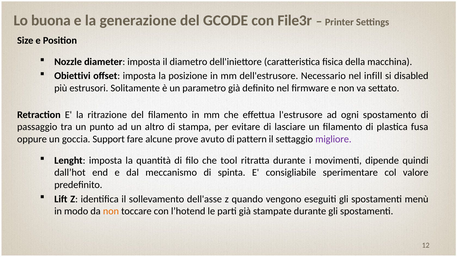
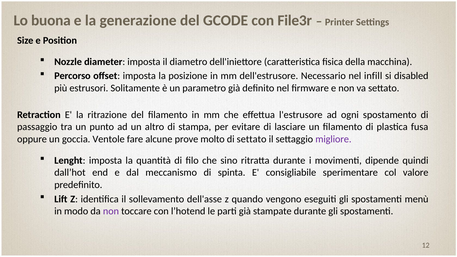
Obiettivi: Obiettivi -> Percorso
Support: Support -> Ventole
avuto: avuto -> molto
di pattern: pattern -> settato
tool: tool -> sino
non at (111, 211) colour: orange -> purple
